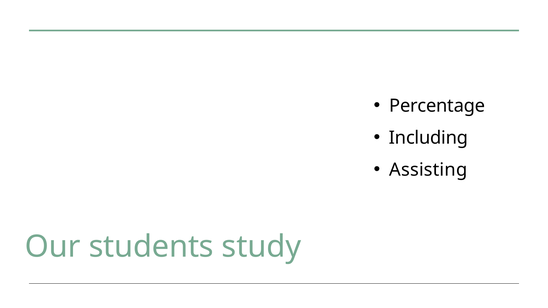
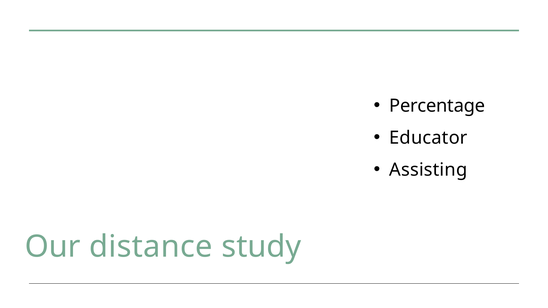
Including: Including -> Educator
students: students -> distance
